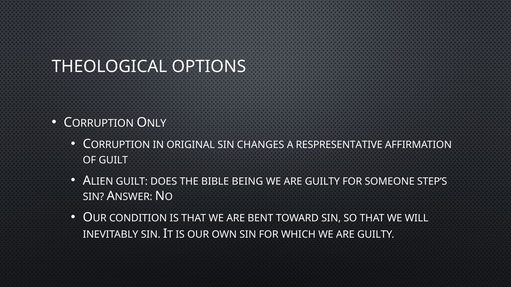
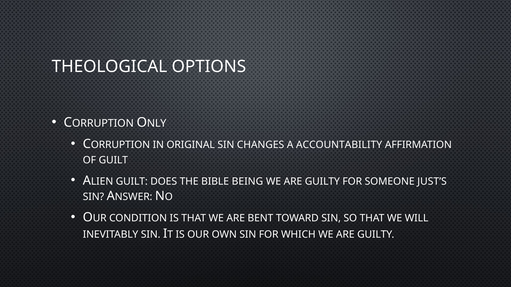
RESPRESENTATIVE: RESPRESENTATIVE -> ACCOUNTABILITY
STEP’S: STEP’S -> JUST’S
